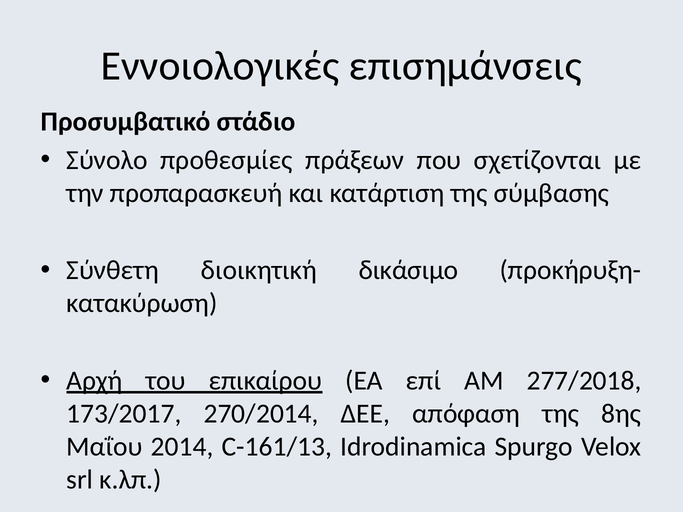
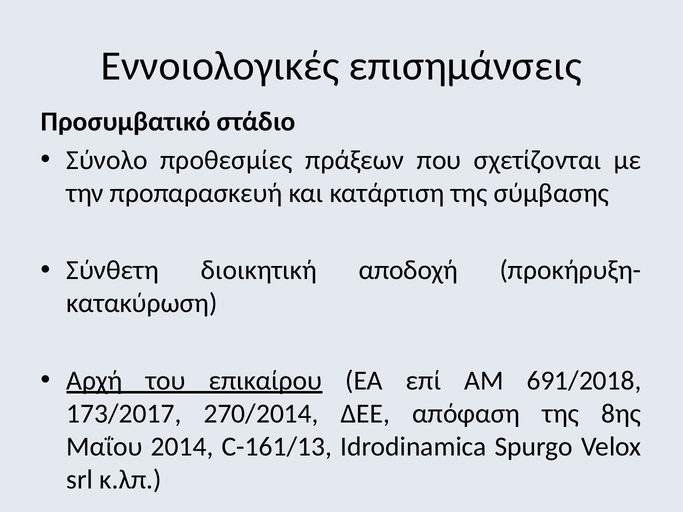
δικάσιμο: δικάσιμο -> αποδοχή
277/2018: 277/2018 -> 691/2018
